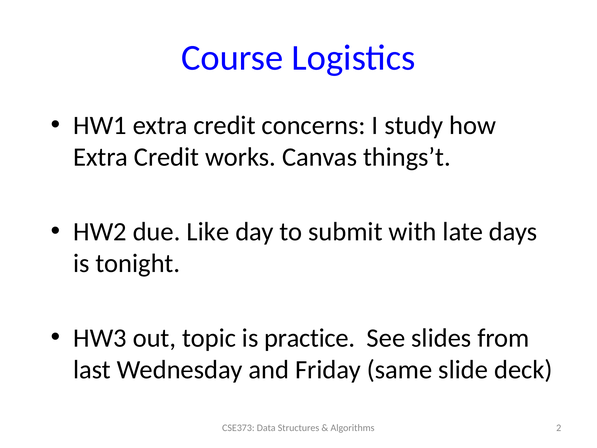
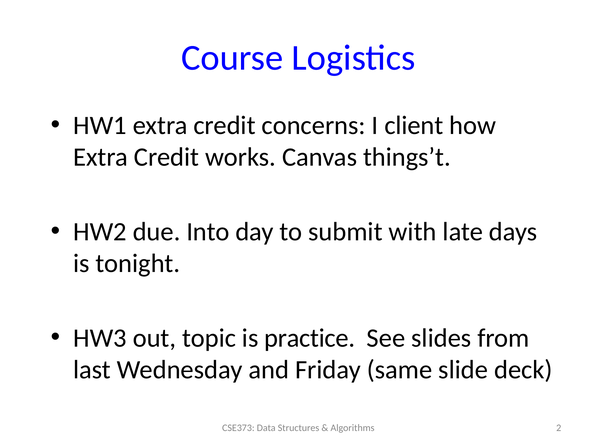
study: study -> client
Like: Like -> Into
